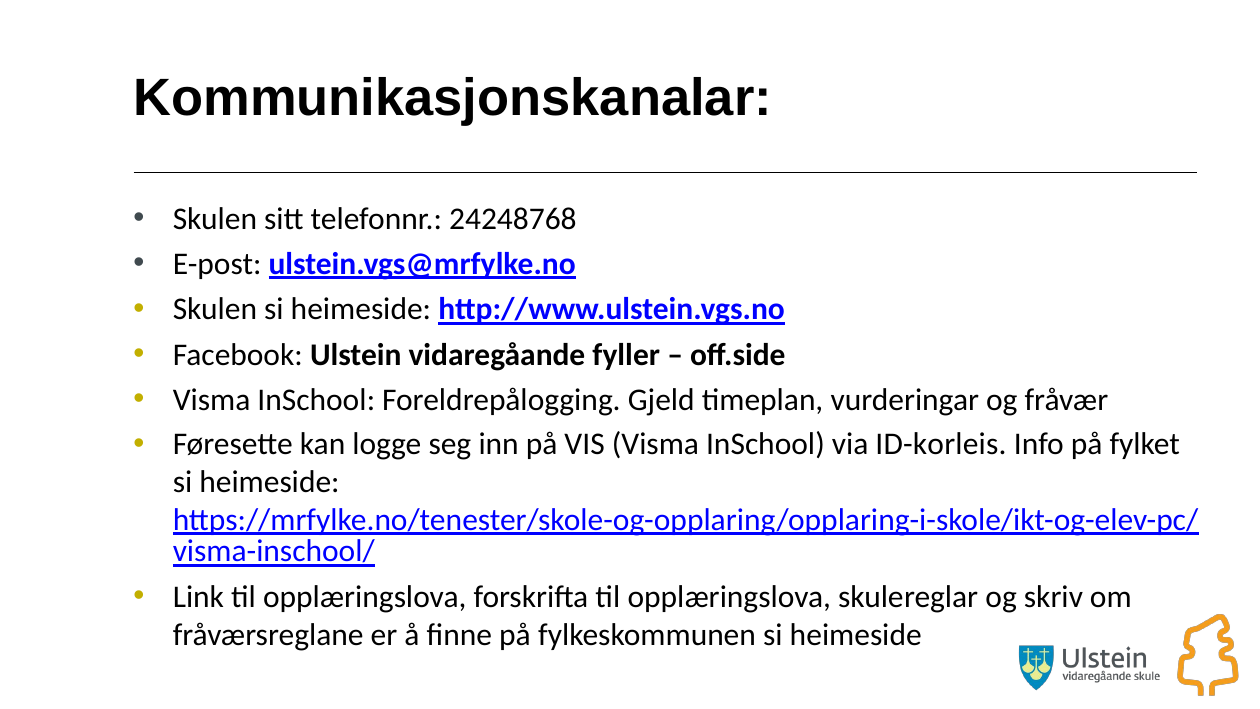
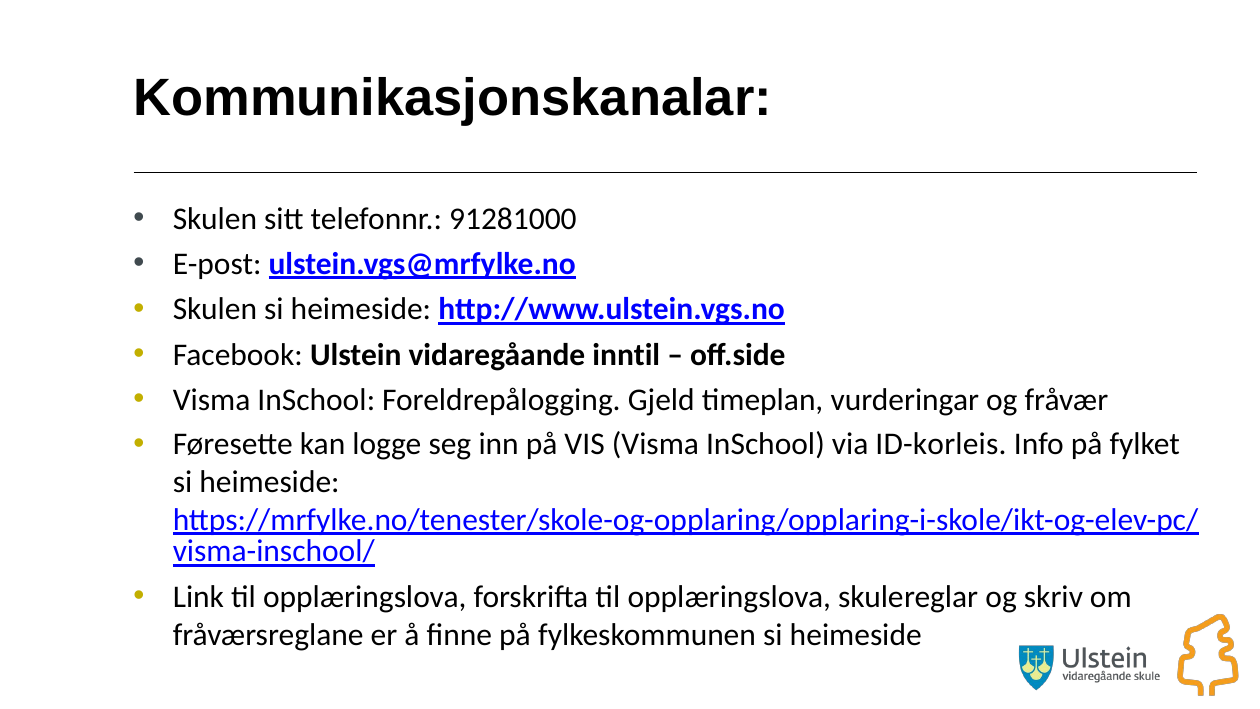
24248768: 24248768 -> 91281000
fyller: fyller -> inntil
